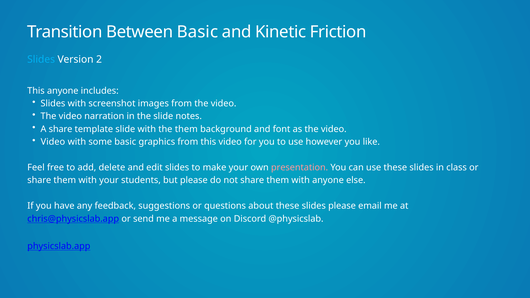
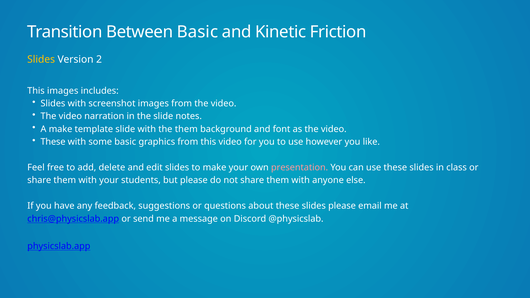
Slides at (41, 59) colour: light blue -> yellow
This anyone: anyone -> images
A share: share -> make
Video at (53, 142): Video -> These
